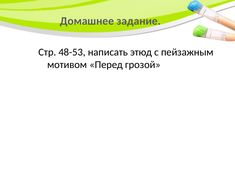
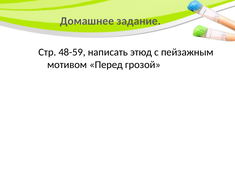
48-53: 48-53 -> 48-59
